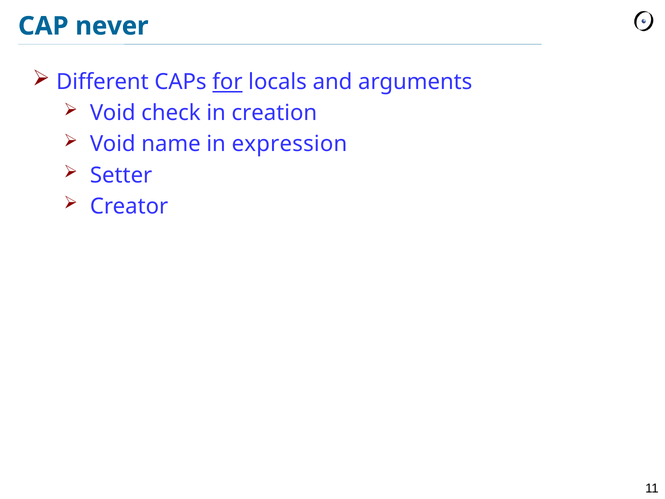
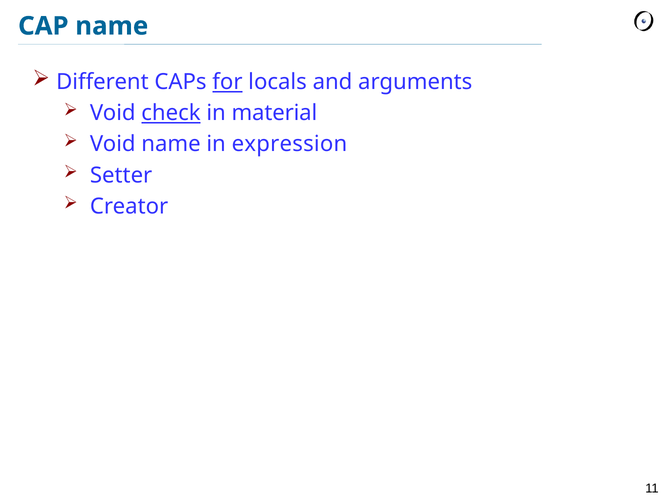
CAP never: never -> name
check underline: none -> present
creation: creation -> material
